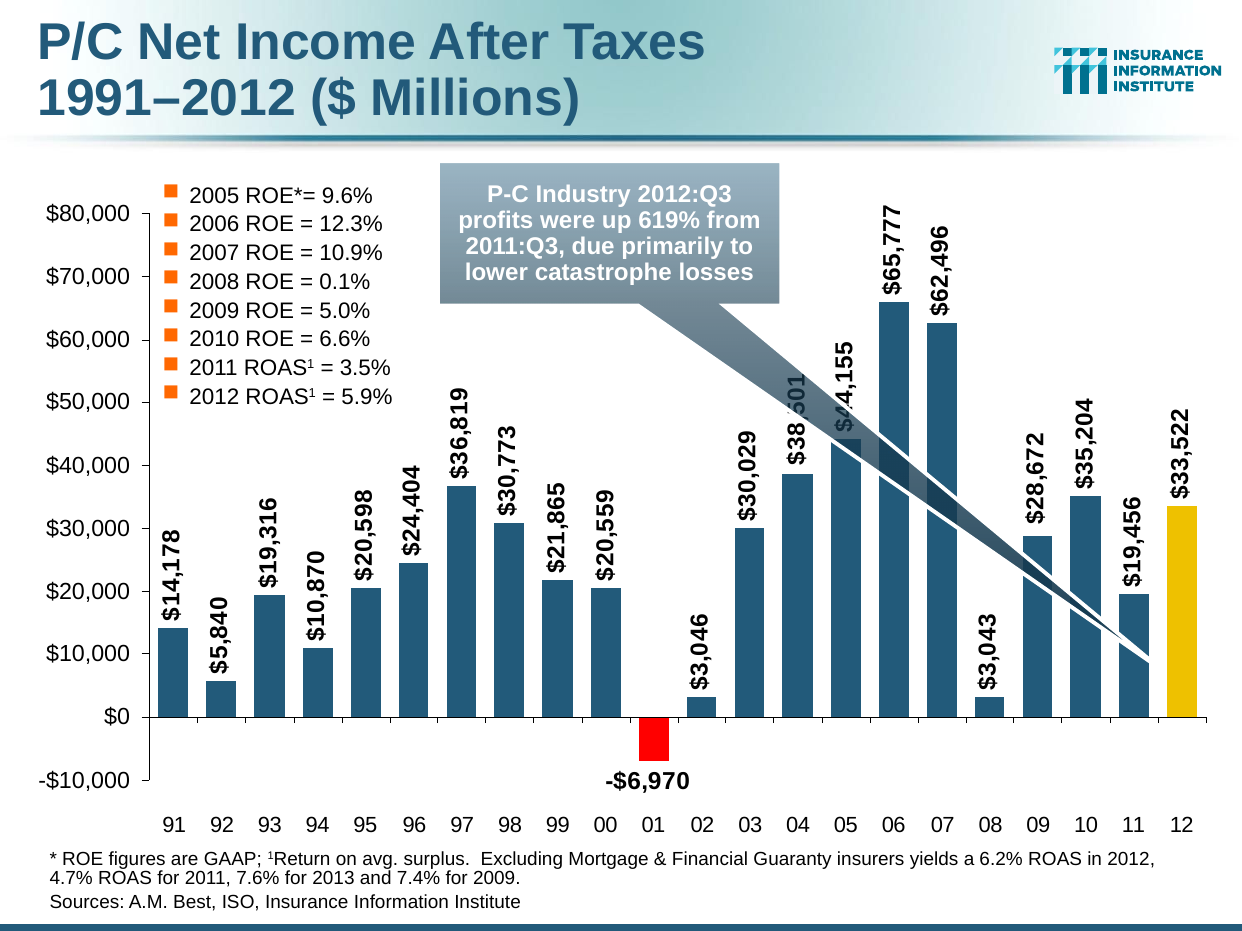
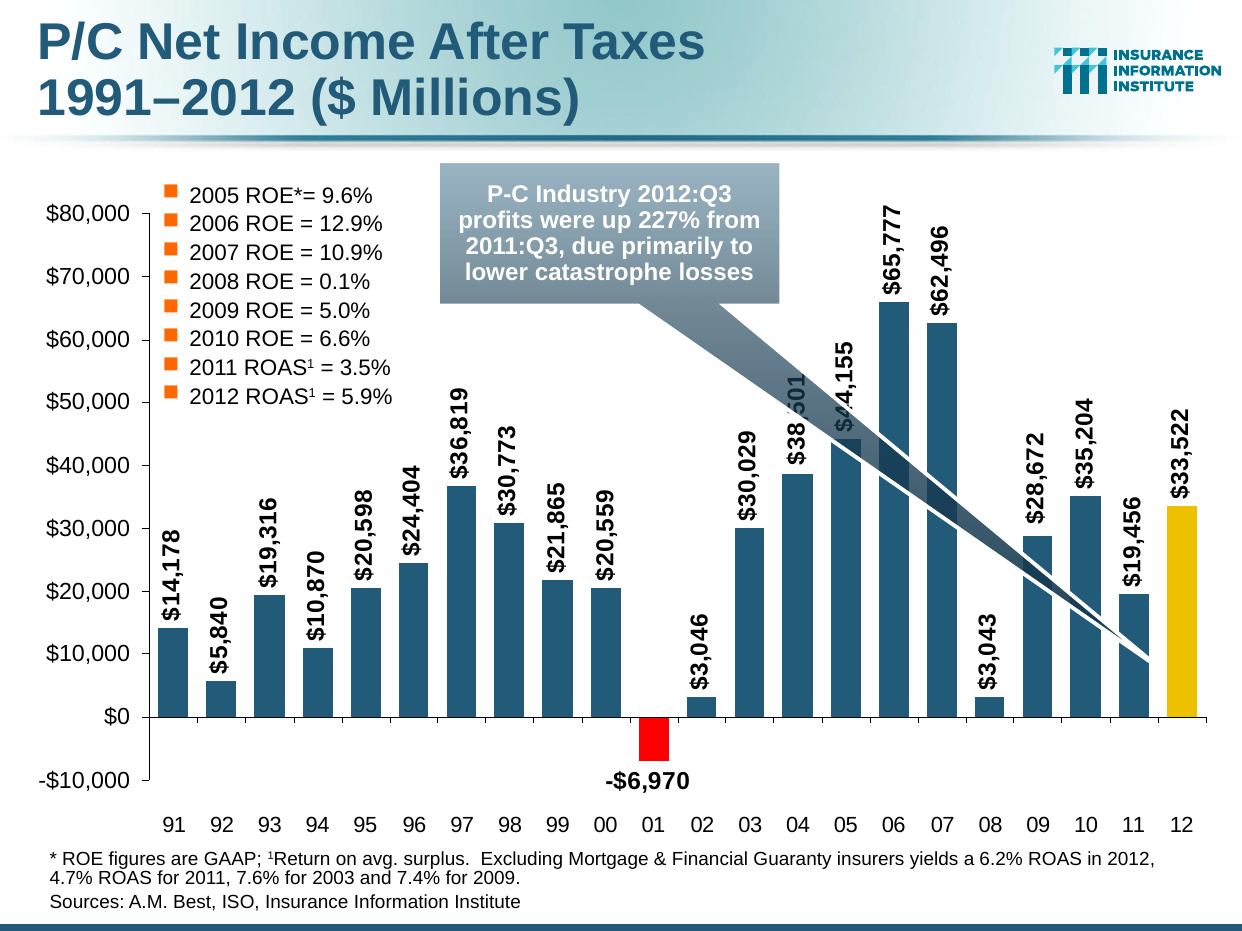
619%: 619% -> 227%
12.3%: 12.3% -> 12.9%
2013: 2013 -> 2003
